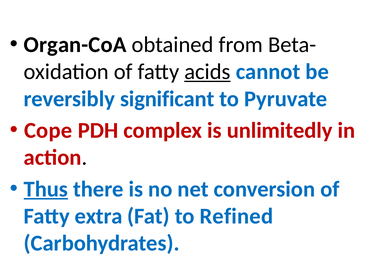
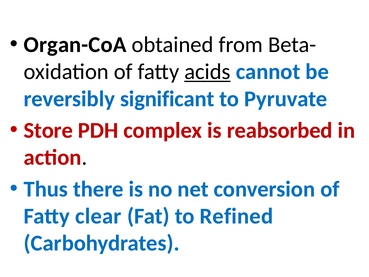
Cope: Cope -> Store
unlimitedly: unlimitedly -> reabsorbed
Thus underline: present -> none
extra: extra -> clear
